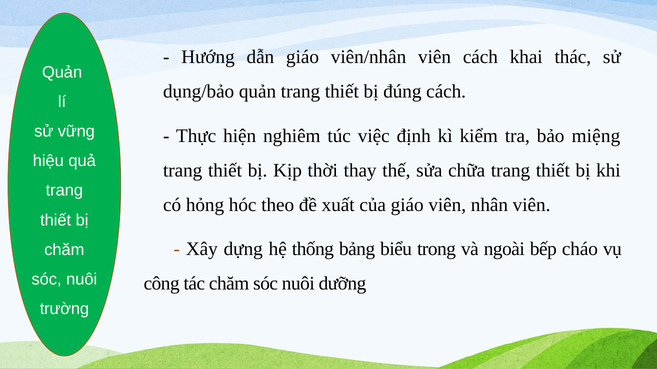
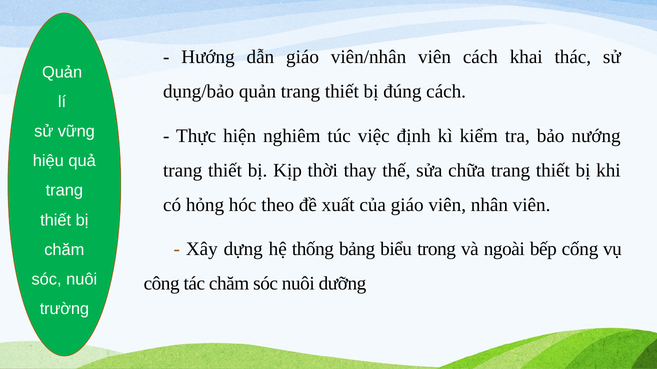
miệng: miệng -> nướng
cháo: cháo -> cống
